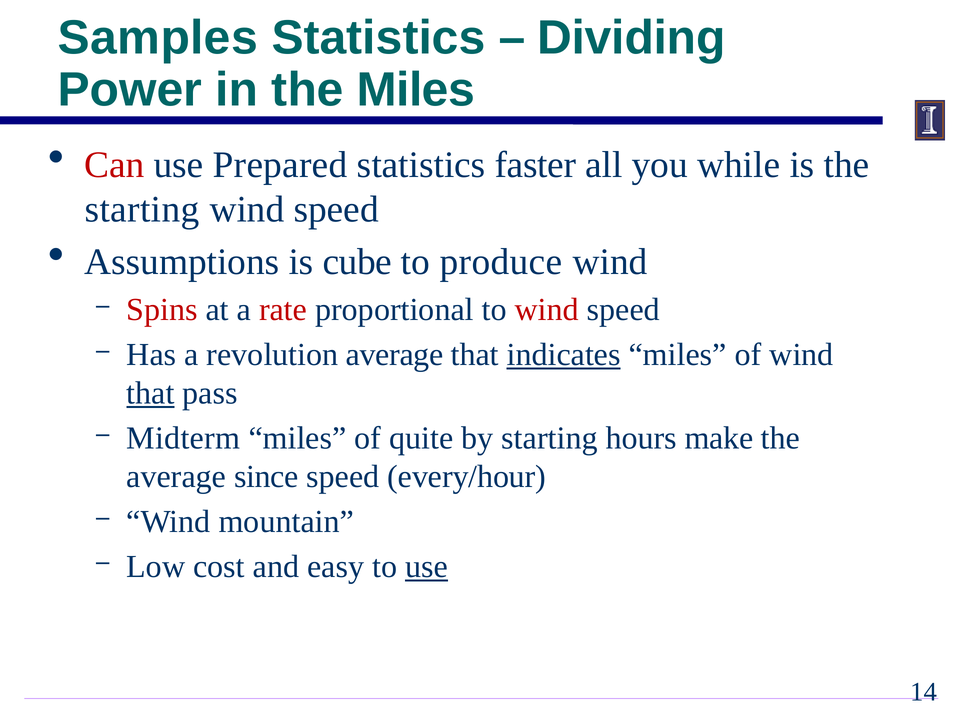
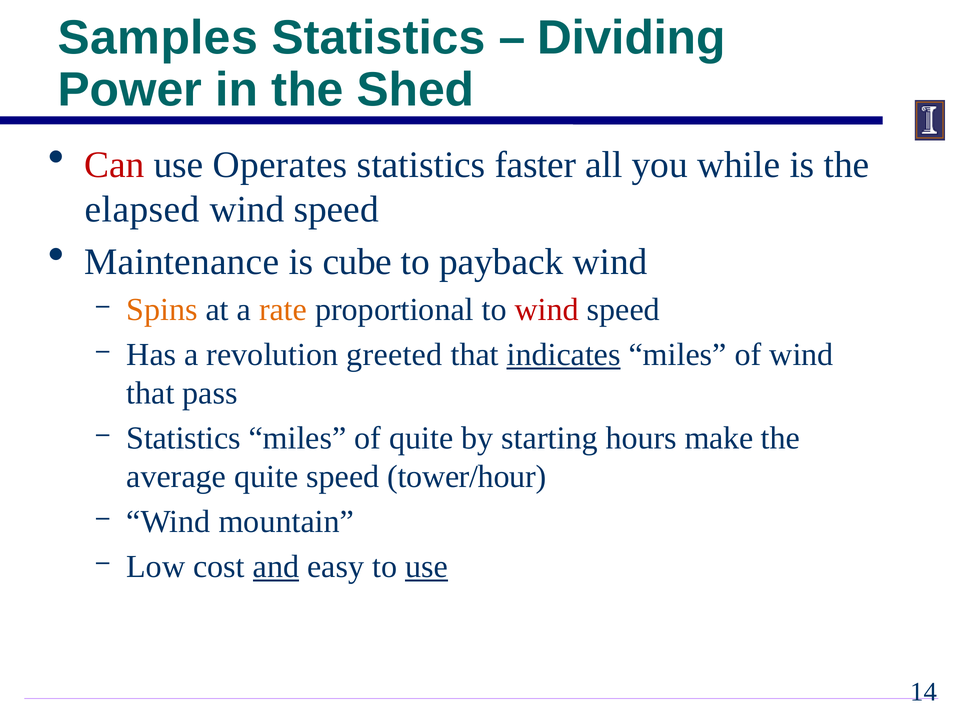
the Miles: Miles -> Shed
Prepared: Prepared -> Operates
starting at (142, 210): starting -> elapsed
Assumptions: Assumptions -> Maintenance
produce: produce -> payback
Spins colour: red -> orange
rate colour: red -> orange
revolution average: average -> greeted
that at (150, 393) underline: present -> none
Midterm at (183, 438): Midterm -> Statistics
average since: since -> quite
every/hour: every/hour -> tower/hour
and underline: none -> present
